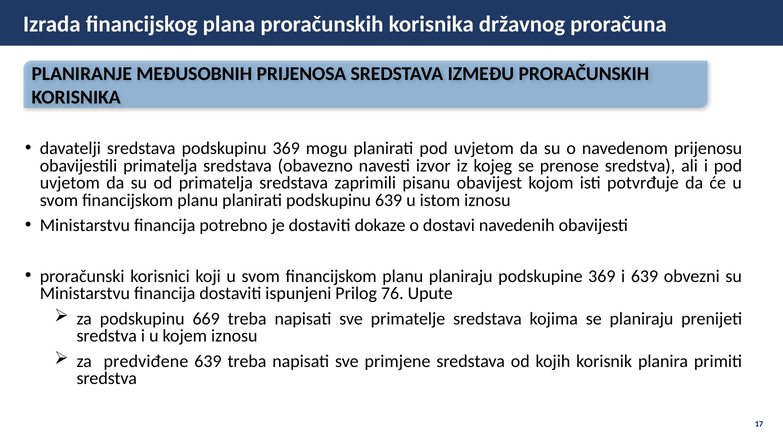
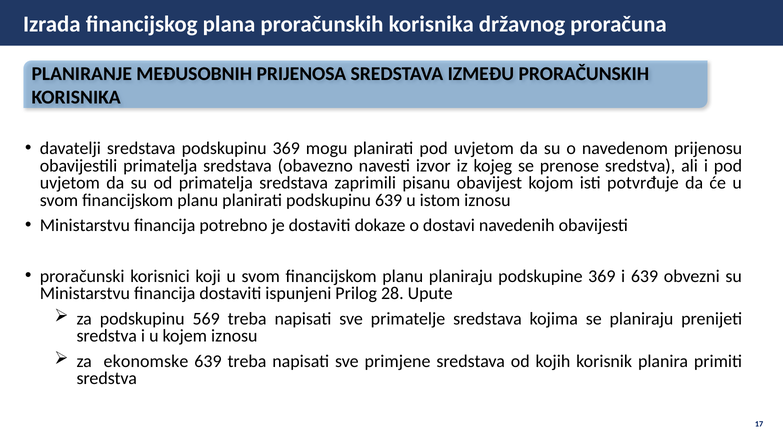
76: 76 -> 28
669: 669 -> 569
predviđene: predviđene -> ekonomske
